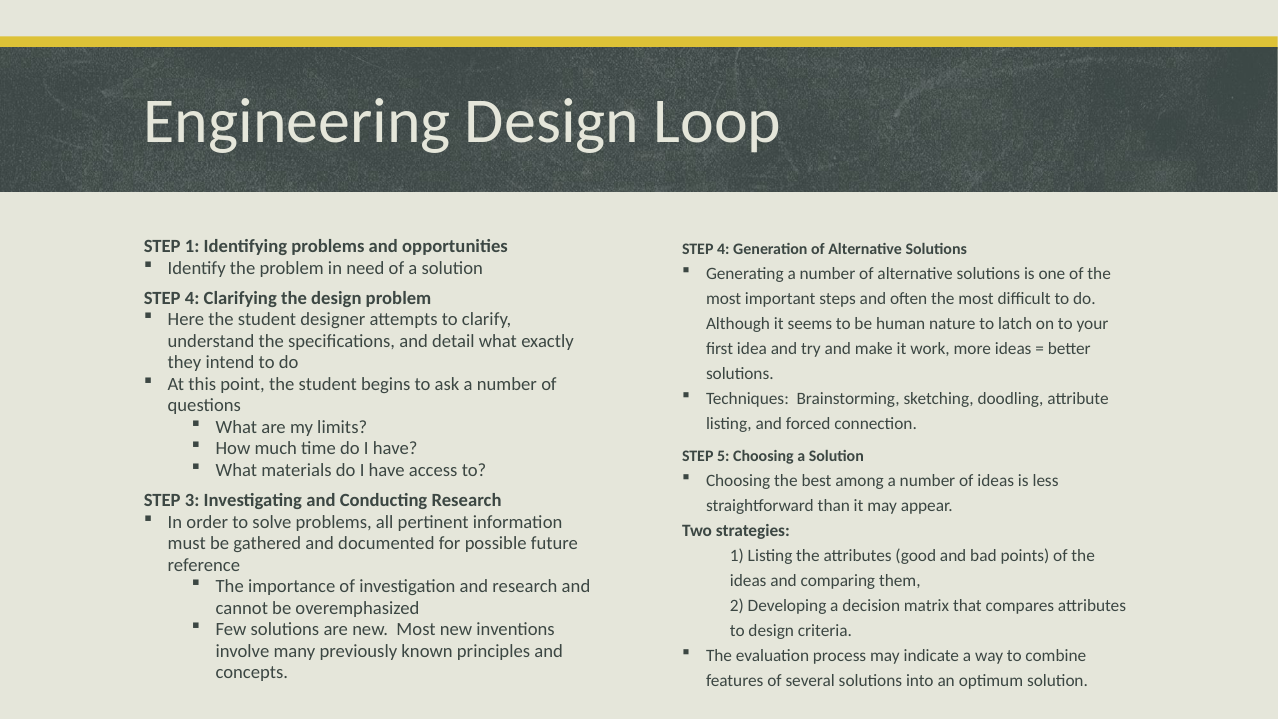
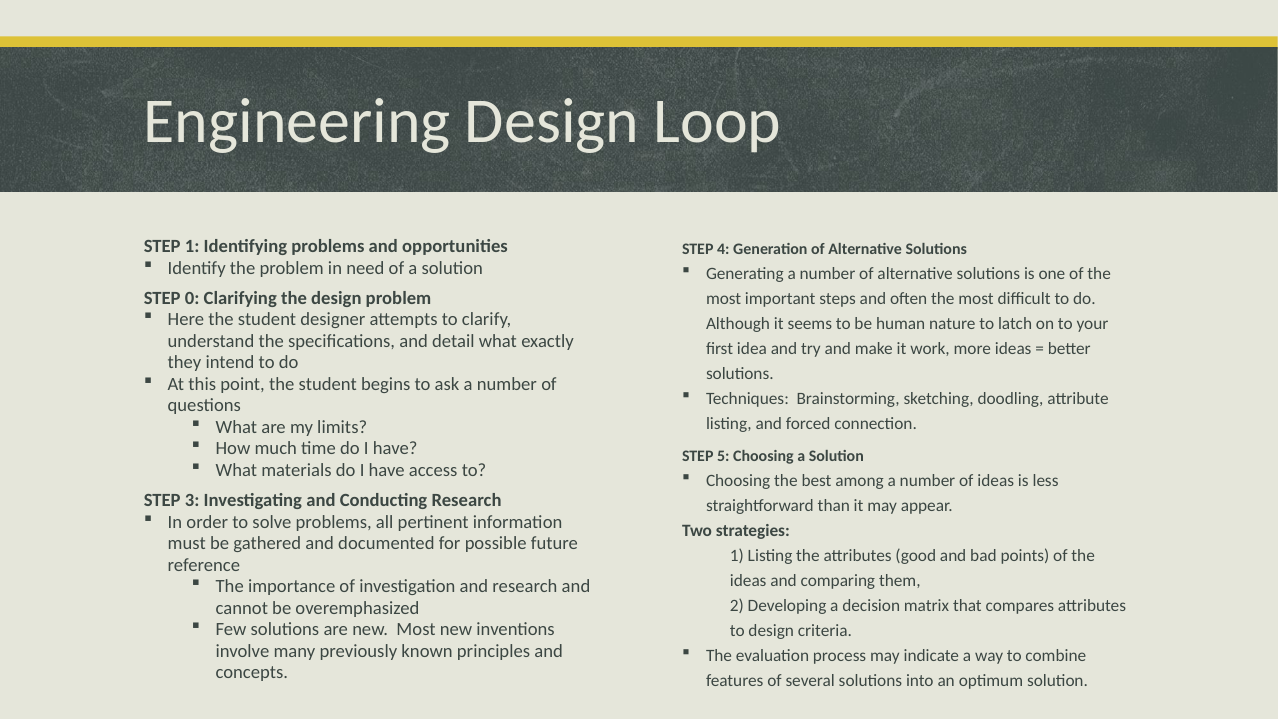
4 at (192, 298): 4 -> 0
